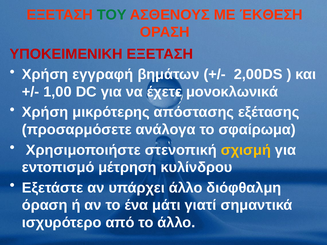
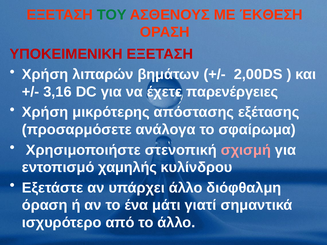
εγγραφή: εγγραφή -> λιπαρών
1,00: 1,00 -> 3,16
μονοκλωνικά: μονοκλωνικά -> παρενέργειες
σχισμή colour: yellow -> pink
μέτρηση: μέτρηση -> χαμηλής
